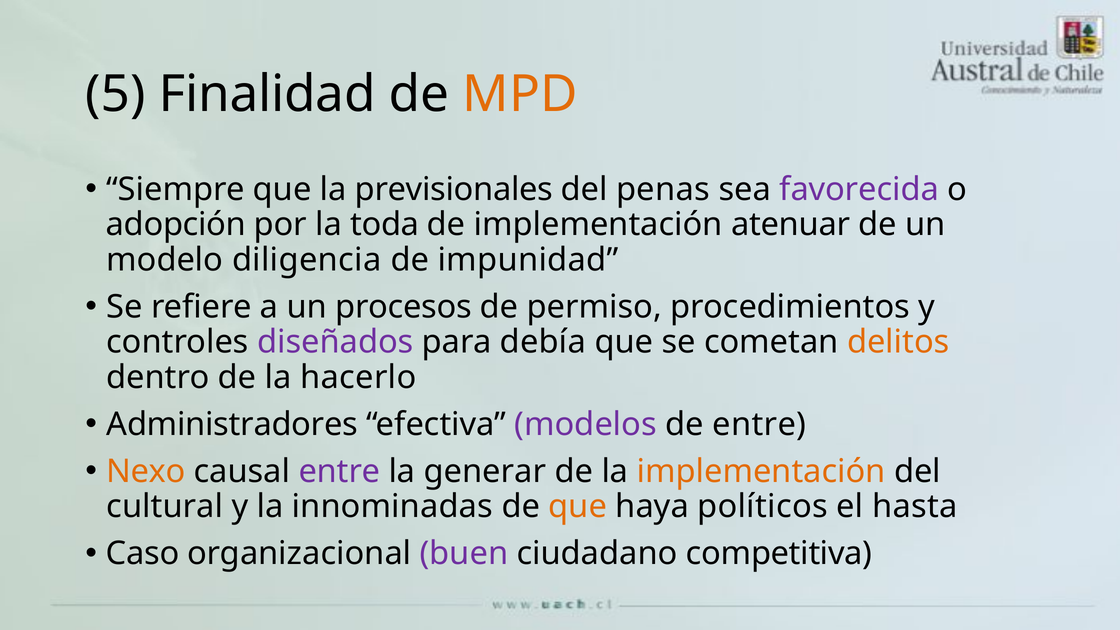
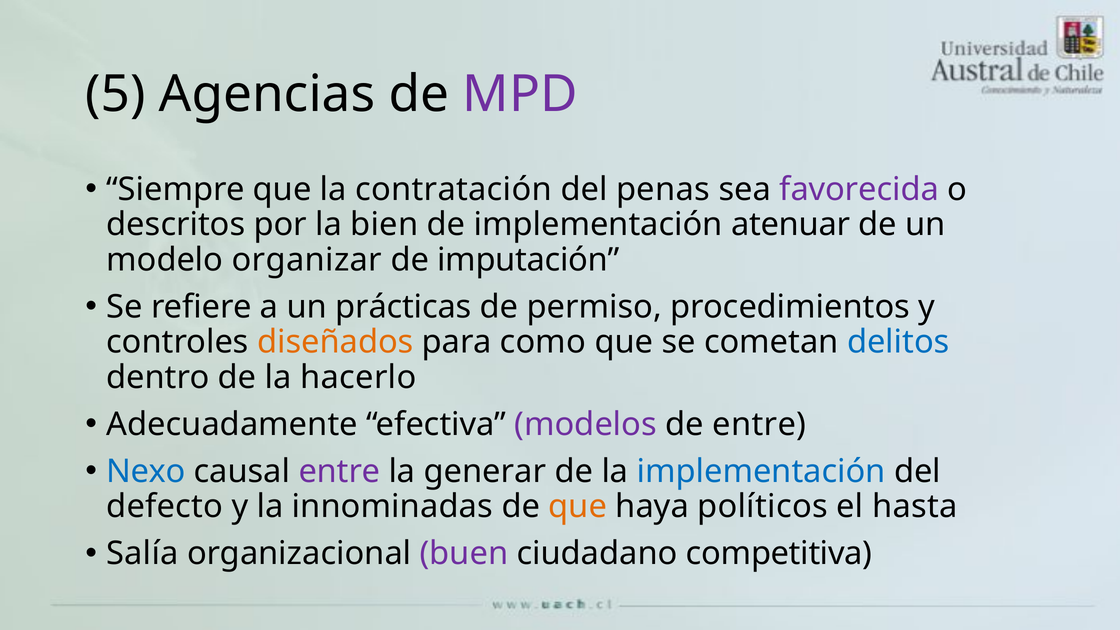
Finalidad: Finalidad -> Agencias
MPD colour: orange -> purple
previsionales: previsionales -> contratación
adopción: adopción -> descritos
toda: toda -> bien
diligencia: diligencia -> organizar
impunidad: impunidad -> imputación
procesos: procesos -> prácticas
diseñados colour: purple -> orange
debía: debía -> como
delitos colour: orange -> blue
Administradores: Administradores -> Adecuadamente
Nexo colour: orange -> blue
implementación at (761, 471) colour: orange -> blue
cultural: cultural -> defecto
Caso: Caso -> Salía
